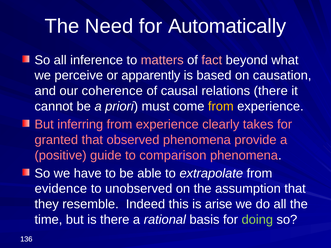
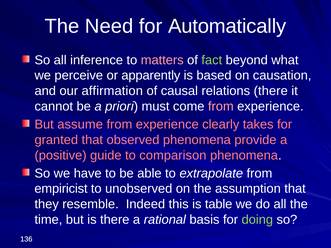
fact colour: pink -> light green
coherence: coherence -> affirmation
from at (221, 106) colour: yellow -> pink
inferring: inferring -> assume
evidence: evidence -> empiricist
arise: arise -> table
